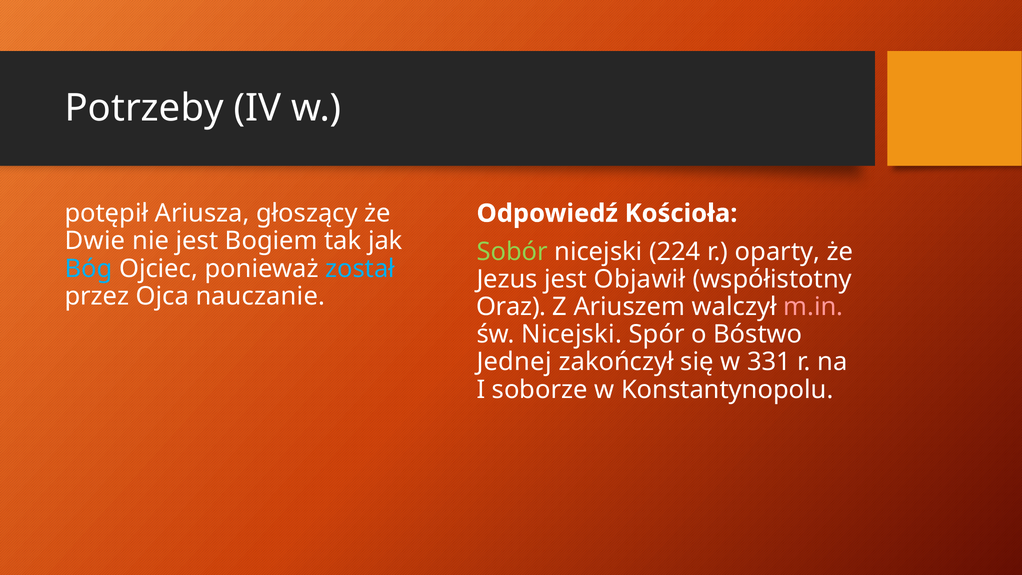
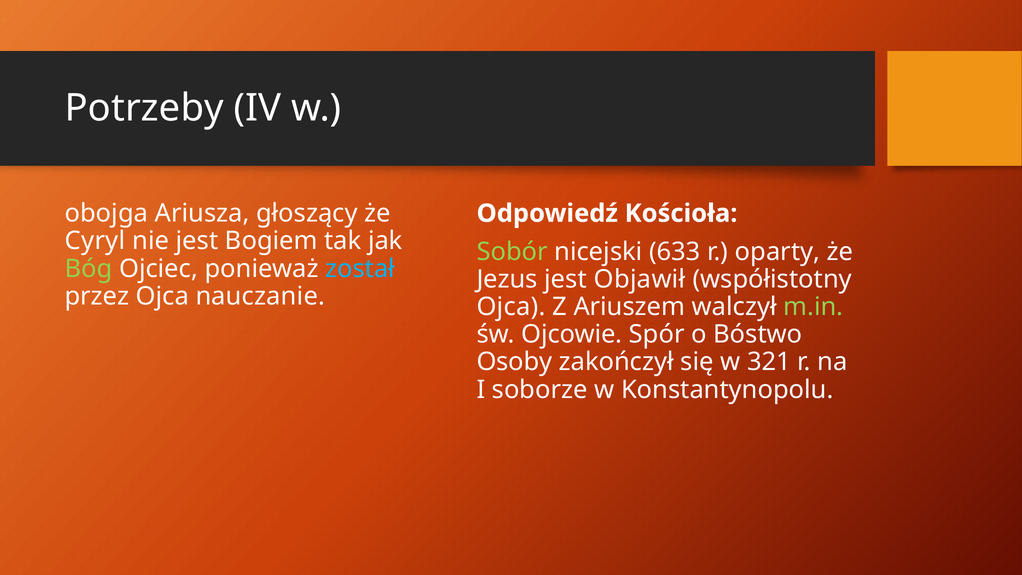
potępił: potępił -> obojga
Dwie: Dwie -> Cyryl
224: 224 -> 633
Bóg colour: light blue -> light green
Oraz at (511, 307): Oraz -> Ojca
m.in colour: pink -> light green
św Nicejski: Nicejski -> Ojcowie
Jednej: Jednej -> Osoby
331: 331 -> 321
